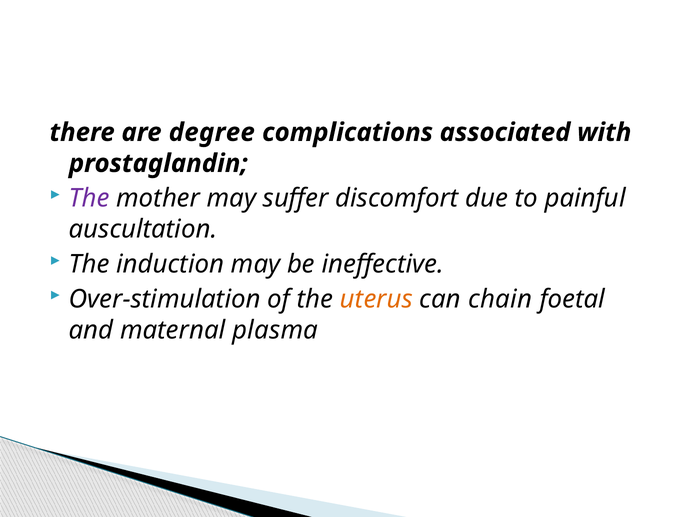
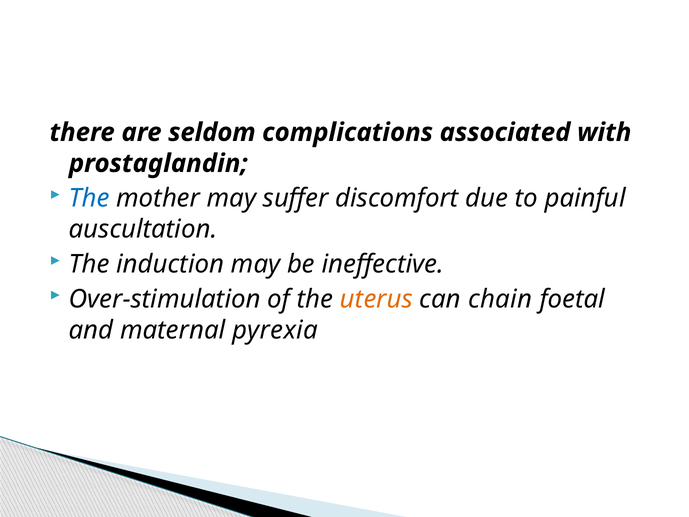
degree: degree -> seldom
The at (89, 198) colour: purple -> blue
plasma: plasma -> pyrexia
